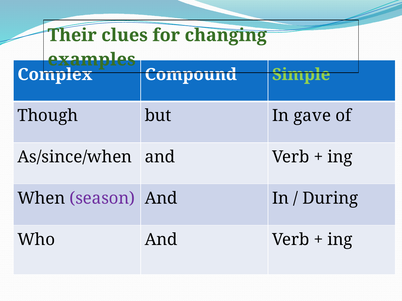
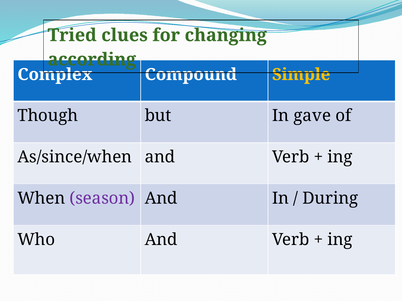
Their: Their -> Tried
examples: examples -> according
Simple colour: light green -> yellow
